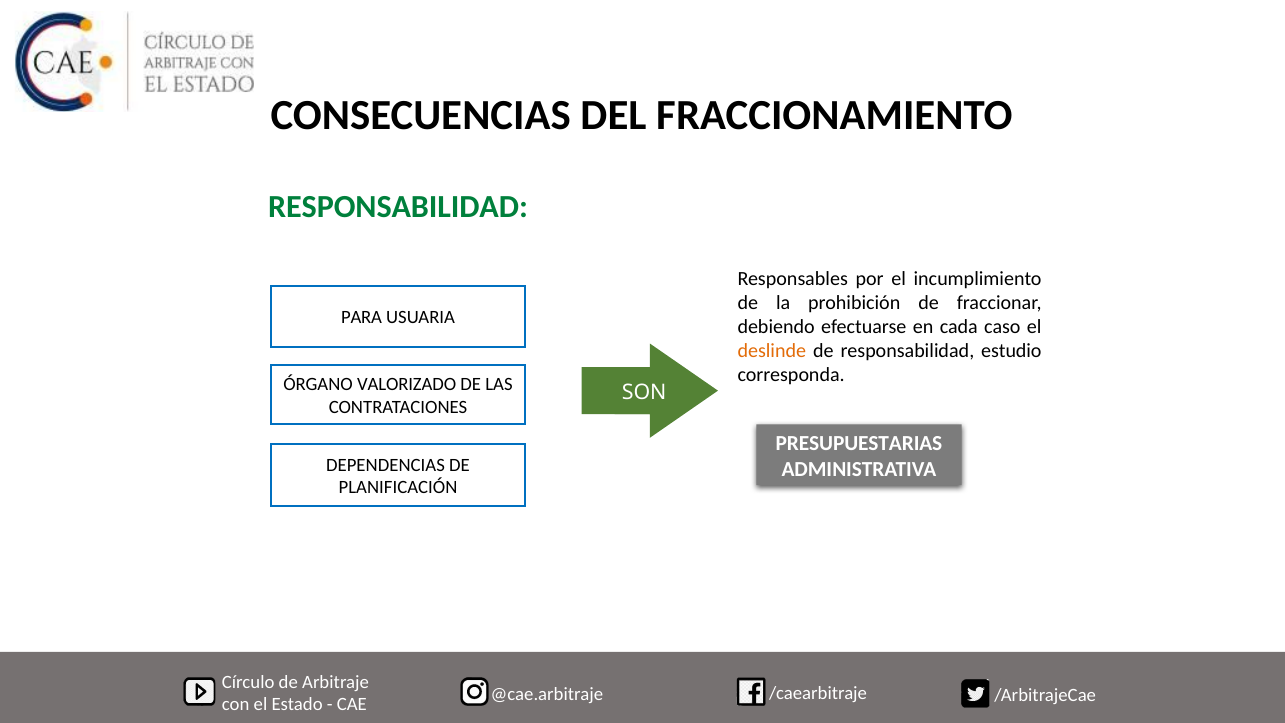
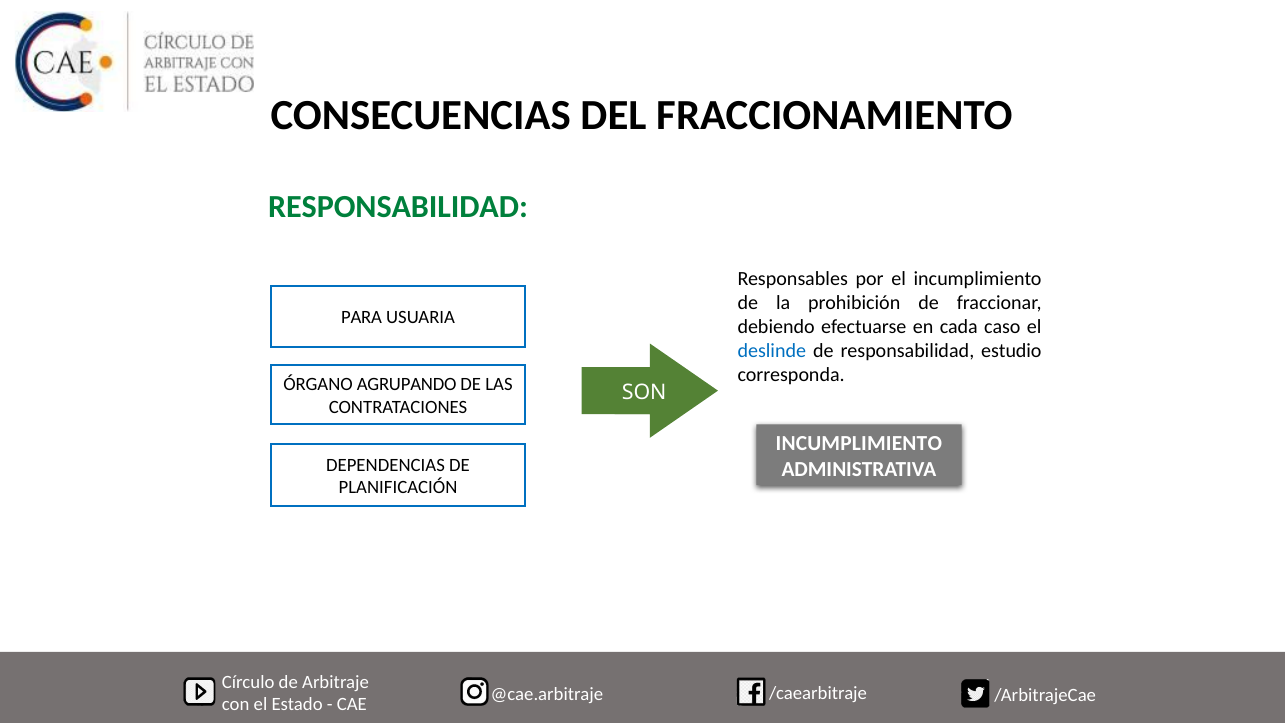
deslinde colour: orange -> blue
VALORIZADO: VALORIZADO -> AGRUPANDO
PRESUPUESTARIAS at (859, 443): PRESUPUESTARIAS -> INCUMPLIMIENTO
